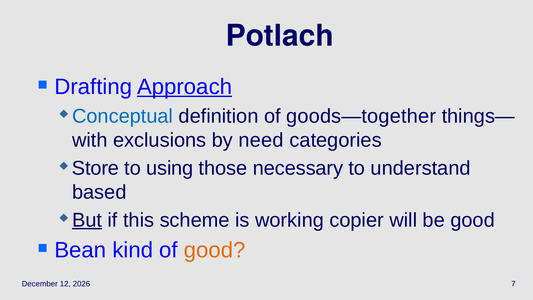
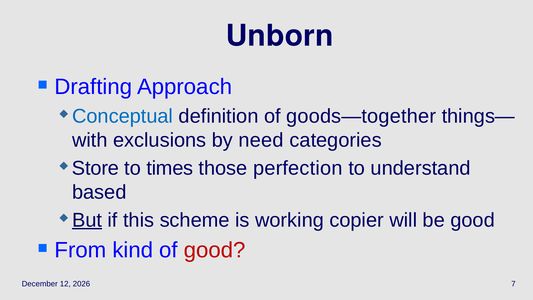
Potlach: Potlach -> Unborn
Approach underline: present -> none
using: using -> times
necessary: necessary -> perfection
Bean: Bean -> From
good at (215, 250) colour: orange -> red
